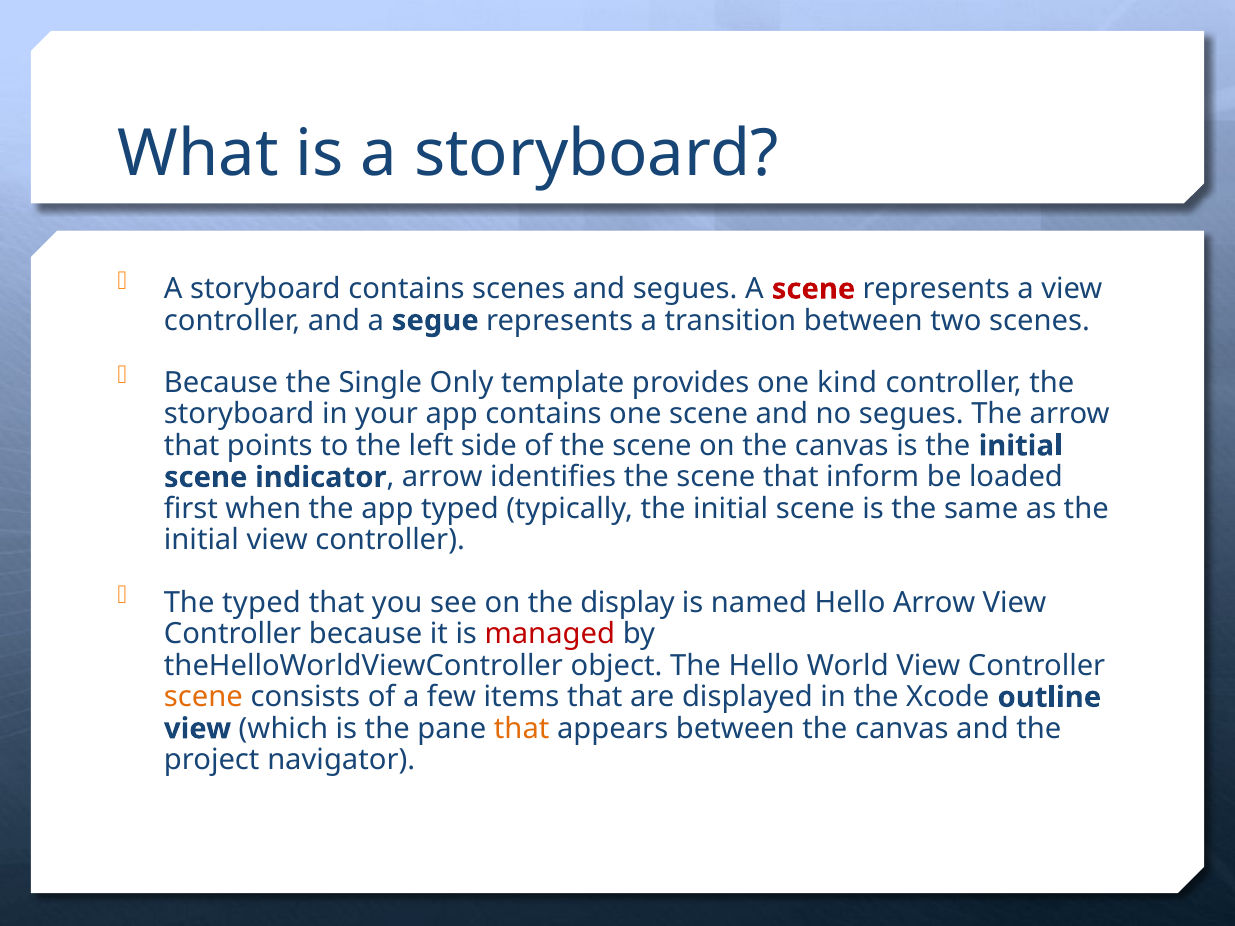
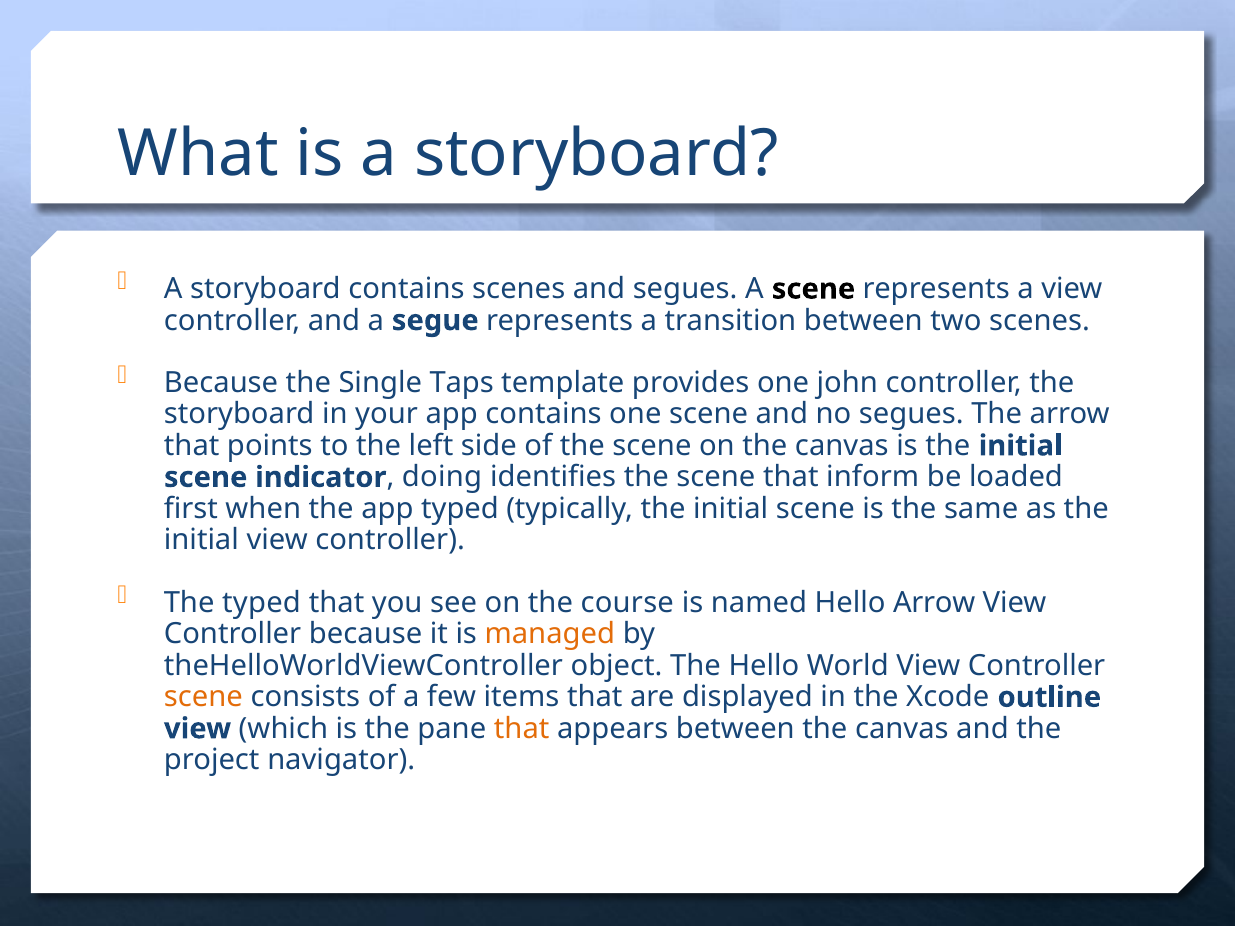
scene at (814, 289) colour: red -> black
Only: Only -> Taps
kind: kind -> john
indicator arrow: arrow -> doing
display: display -> course
managed colour: red -> orange
